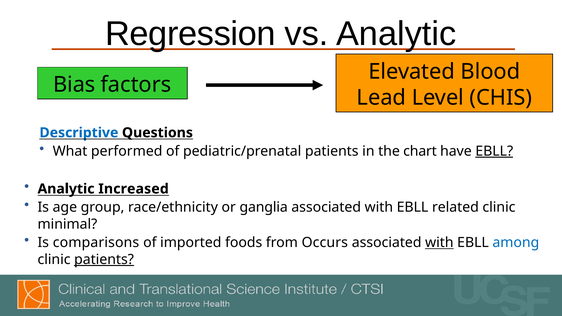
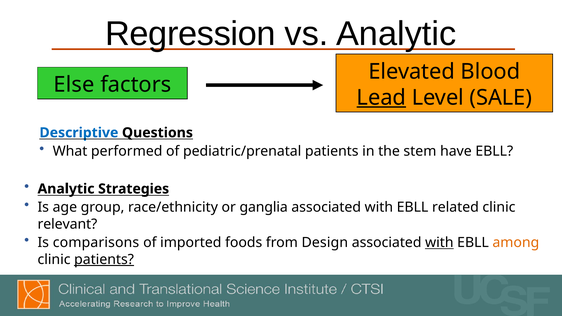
Bias: Bias -> Else
Lead underline: none -> present
CHIS: CHIS -> SALE
chart: chart -> stem
EBLL at (494, 151) underline: present -> none
Increased: Increased -> Strategies
minimal: minimal -> relevant
Occurs: Occurs -> Design
among colour: blue -> orange
